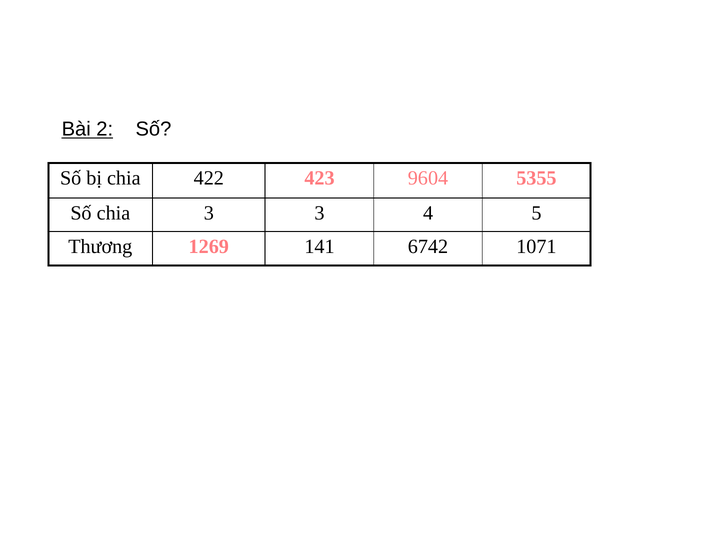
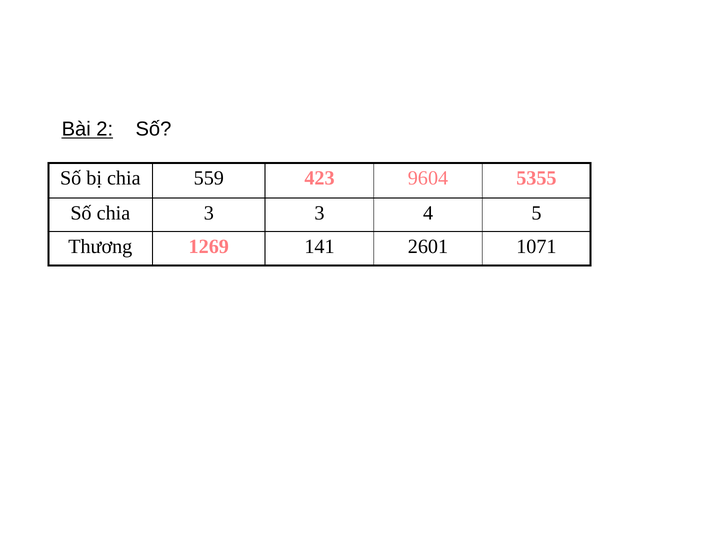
422: 422 -> 559
6742: 6742 -> 2601
